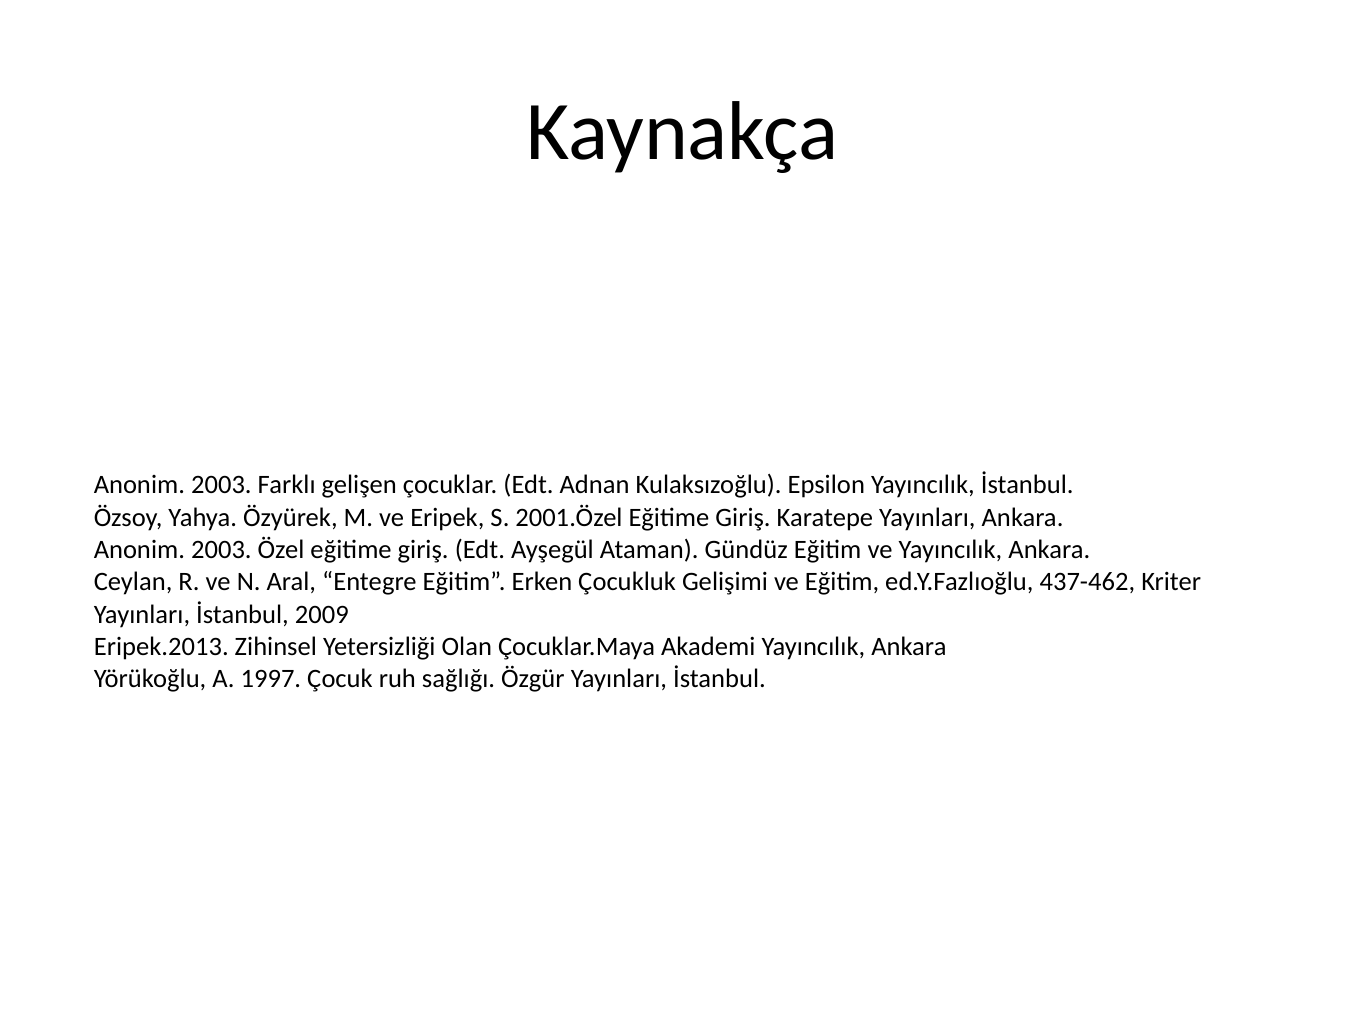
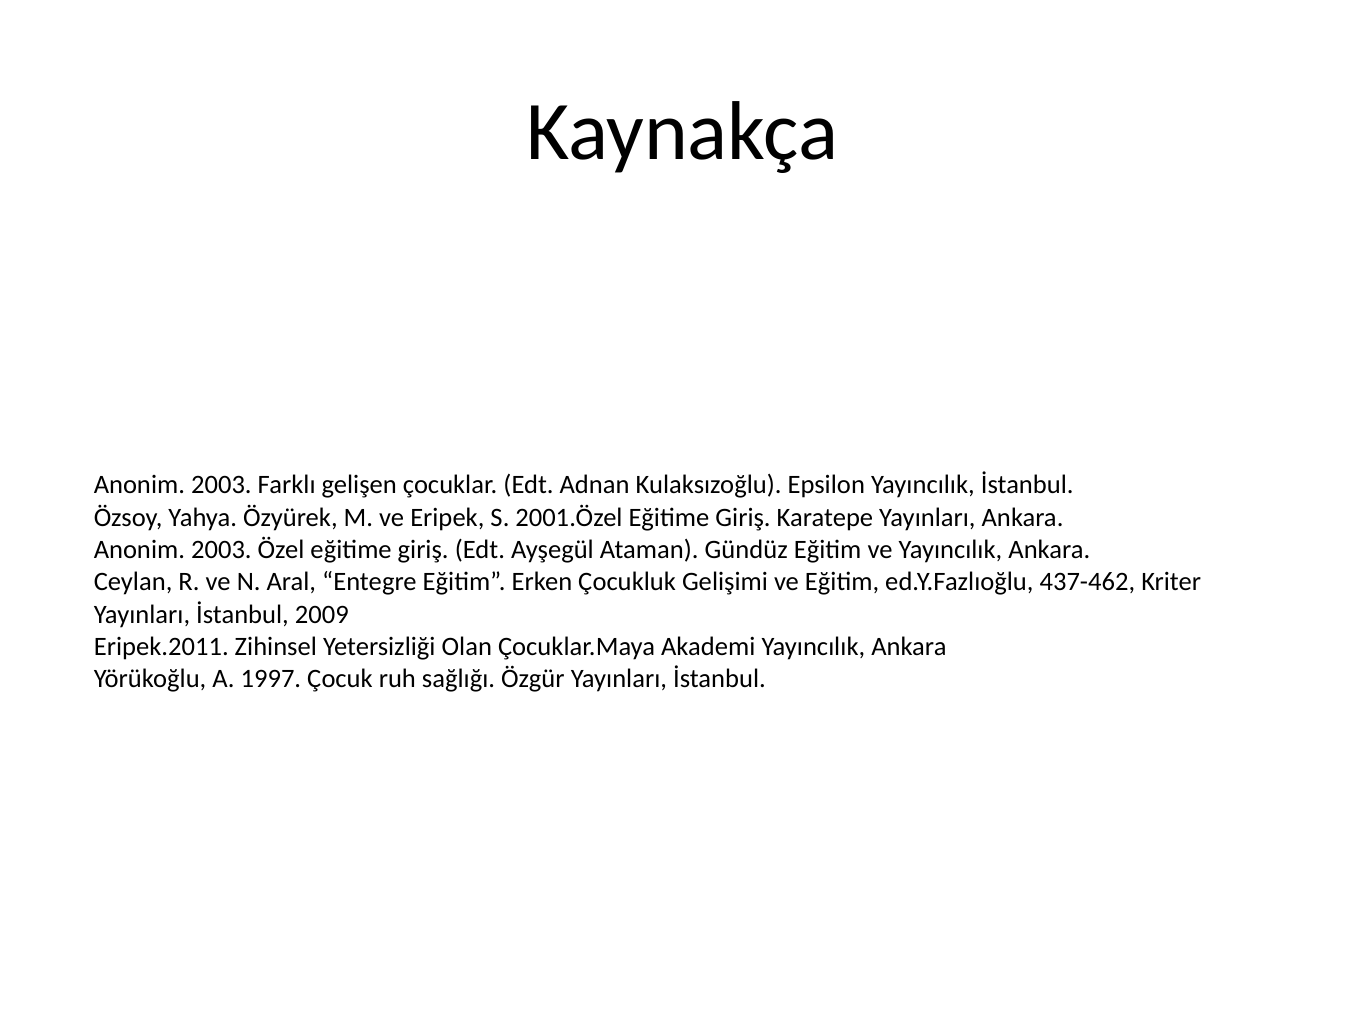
Eripek.2013: Eripek.2013 -> Eripek.2011
